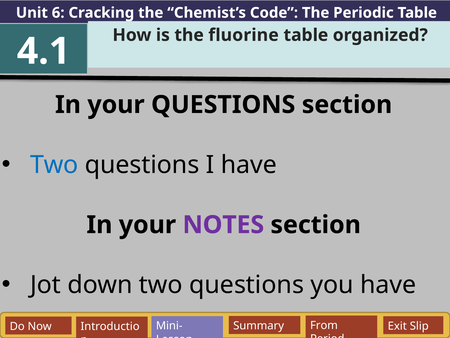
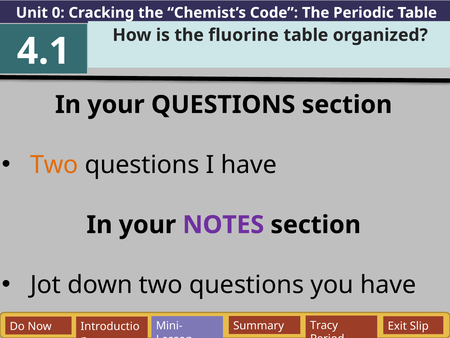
6: 6 -> 0
Two at (54, 165) colour: blue -> orange
From: From -> Tracy
